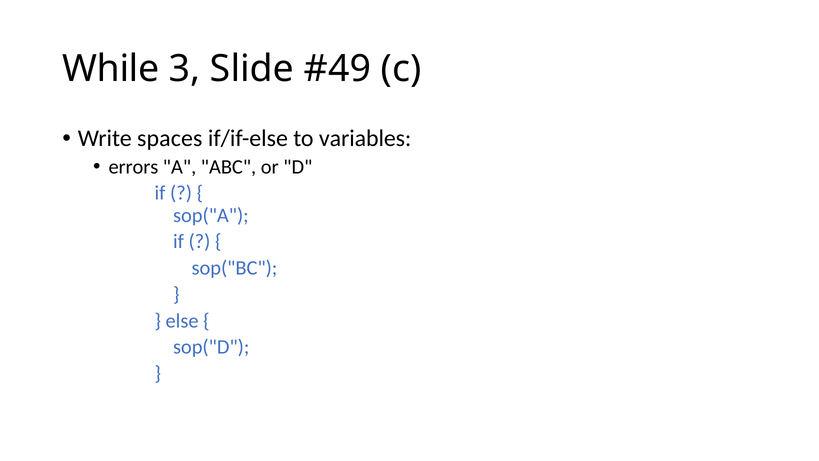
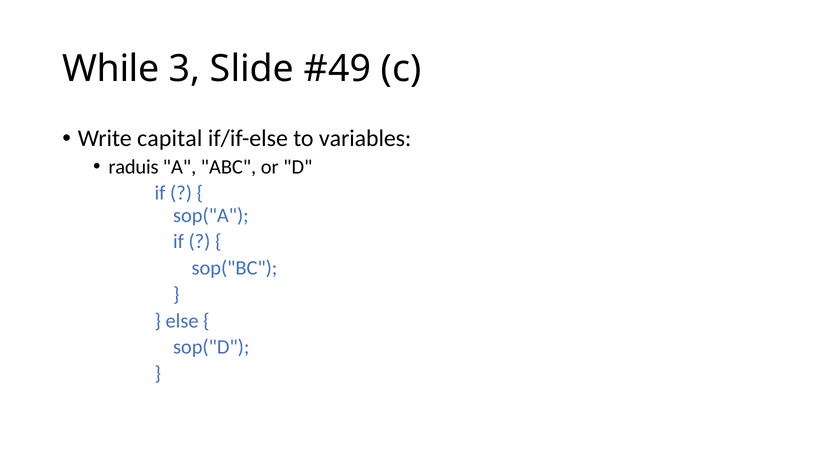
spaces: spaces -> capital
errors: errors -> raduis
